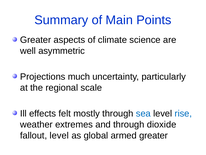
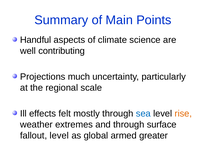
Greater at (36, 40): Greater -> Handful
asymmetric: asymmetric -> contributing
rise colour: blue -> orange
dioxide: dioxide -> surface
